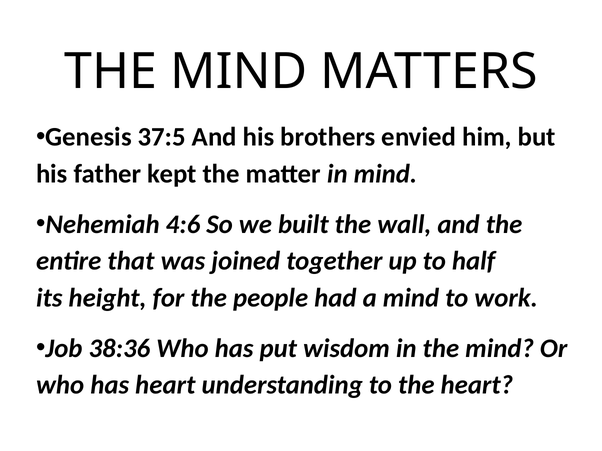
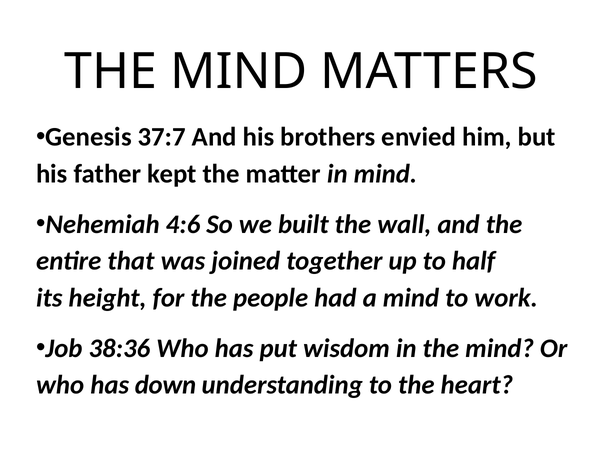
37:5: 37:5 -> 37:7
has heart: heart -> down
